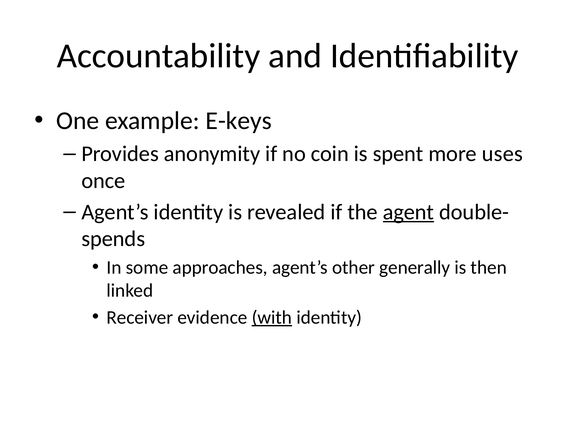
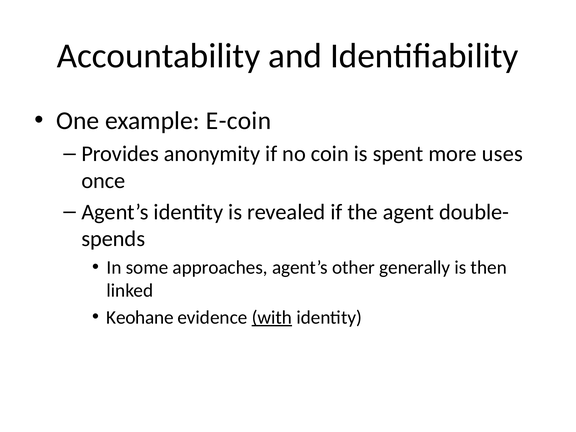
E-keys: E-keys -> E-coin
agent underline: present -> none
Receiver: Receiver -> Keohane
